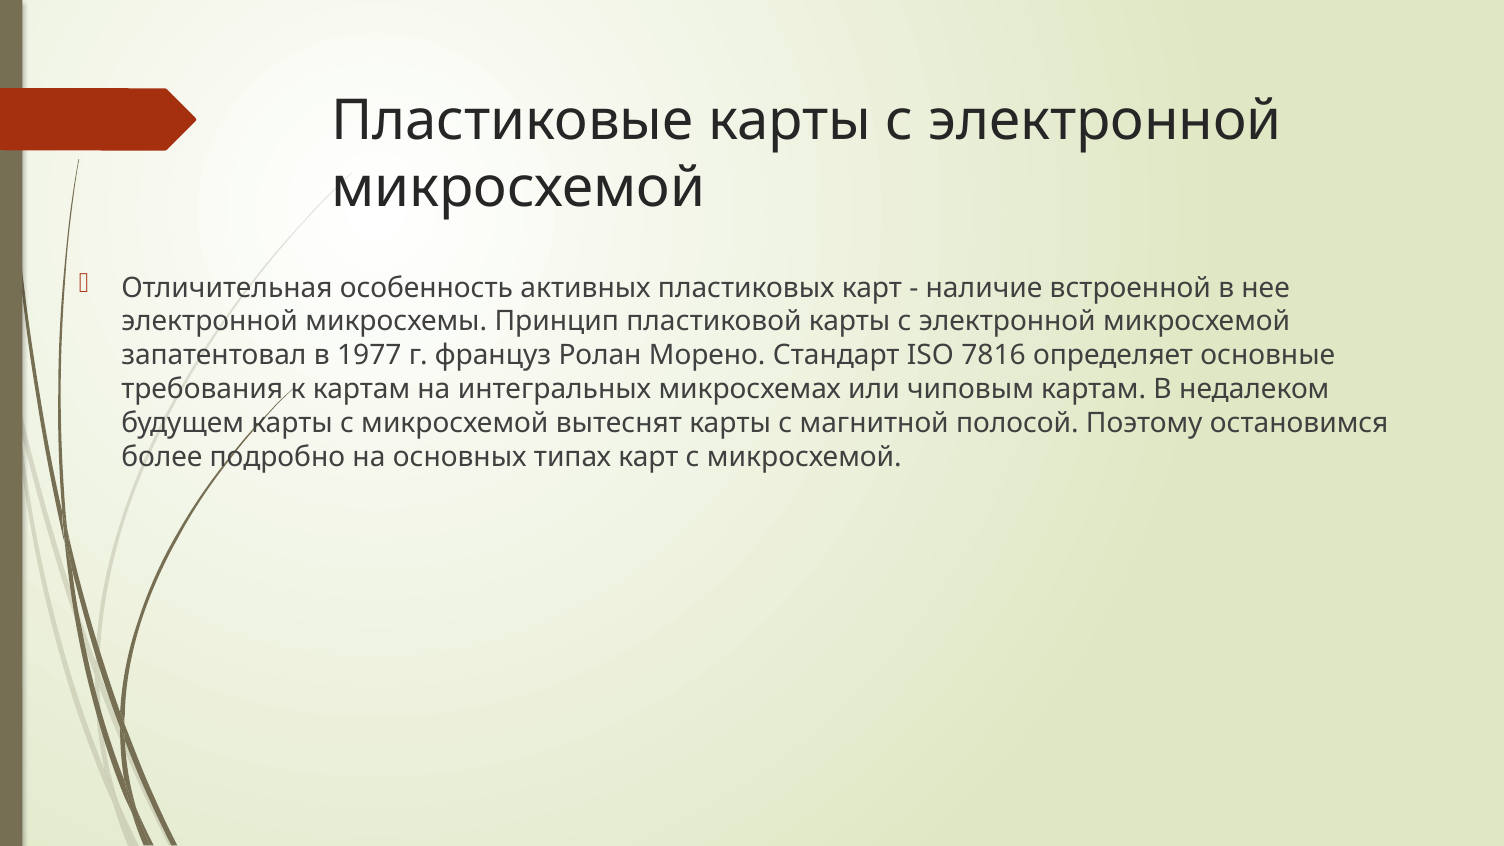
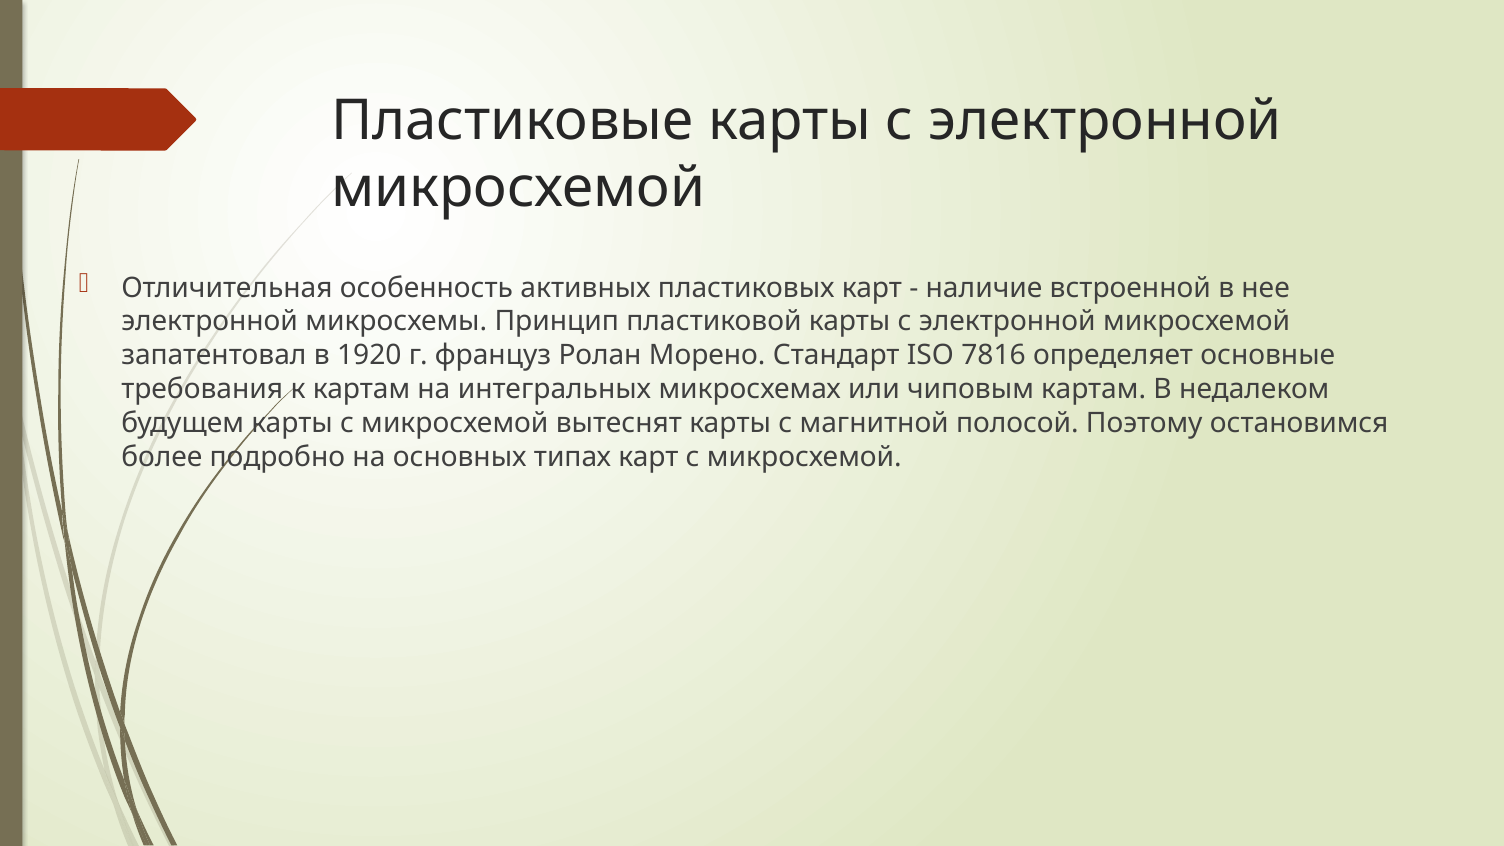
1977: 1977 -> 1920
